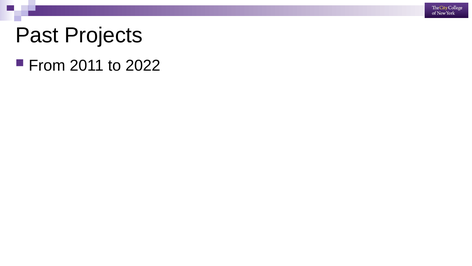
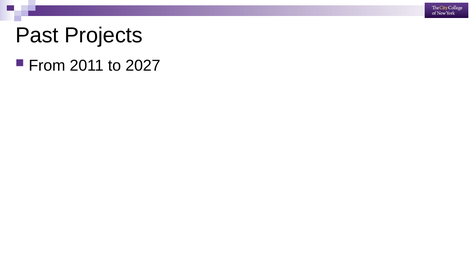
2022: 2022 -> 2027
